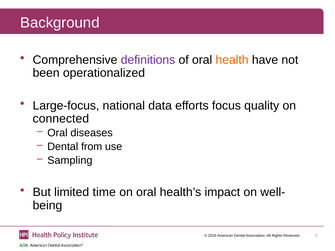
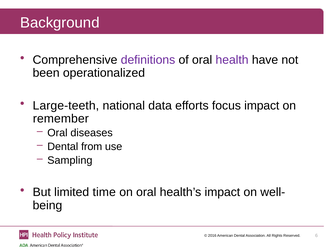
health colour: orange -> purple
Large-focus: Large-focus -> Large-teeth
focus quality: quality -> impact
connected: connected -> remember
